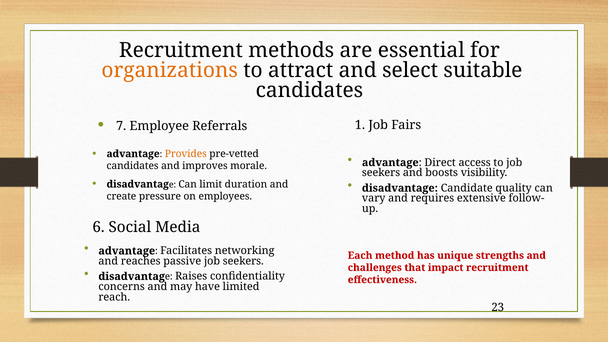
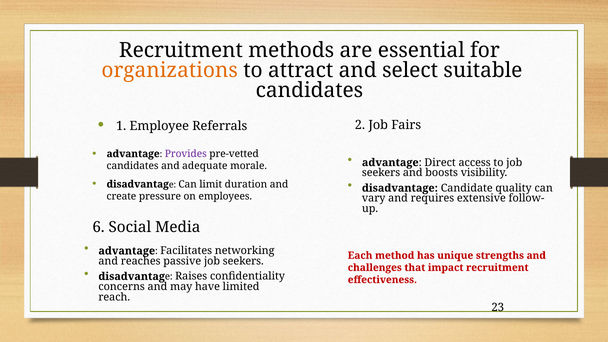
7: 7 -> 1
1: 1 -> 2
Provides colour: orange -> purple
improves: improves -> adequate
